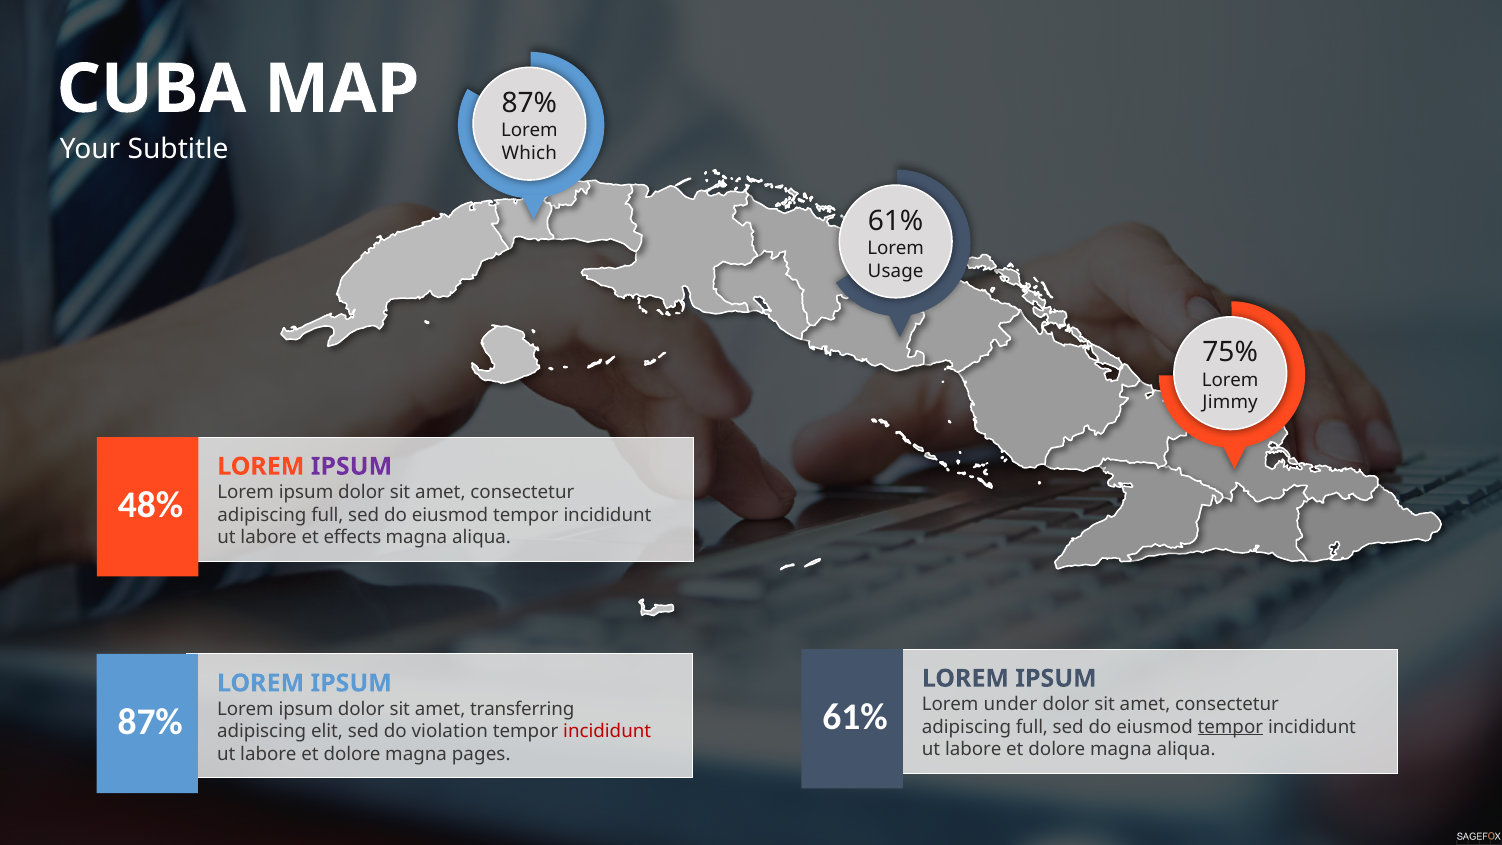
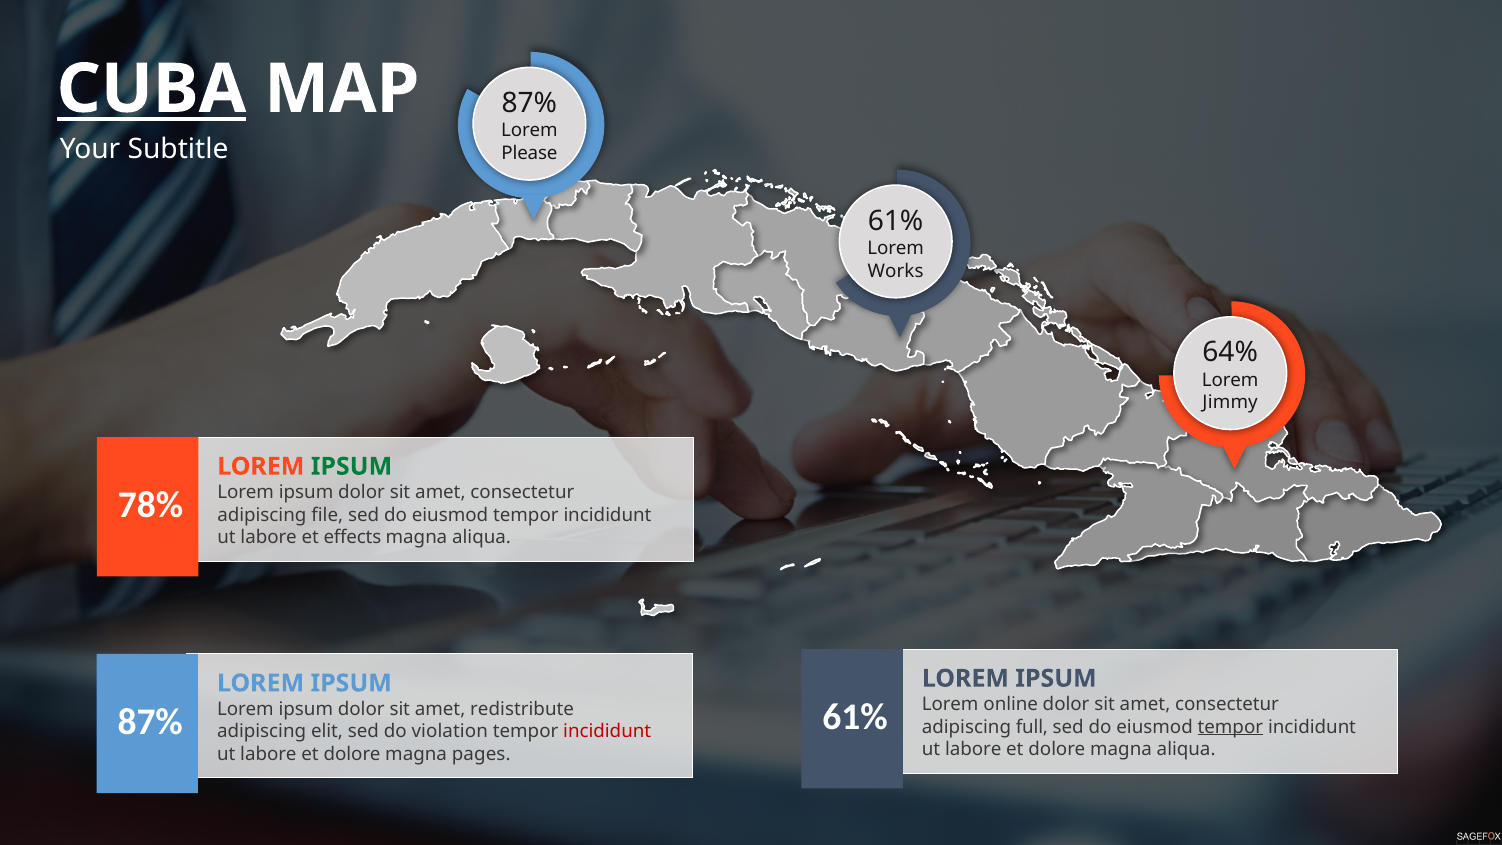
CUBA underline: none -> present
Which: Which -> Please
Usage: Usage -> Works
75%: 75% -> 64%
IPSUM at (351, 466) colour: purple -> green
48%: 48% -> 78%
full at (327, 515): full -> file
under: under -> online
transferring: transferring -> redistribute
